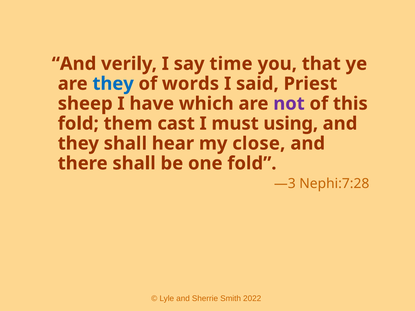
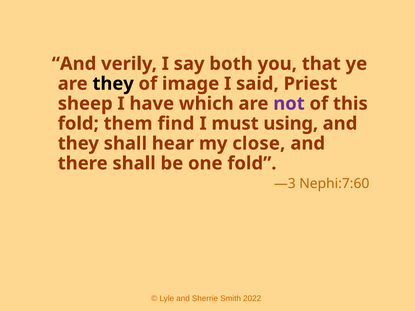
time: time -> both
they at (113, 84) colour: blue -> black
words: words -> image
cast: cast -> find
Nephi:7:28: Nephi:7:28 -> Nephi:7:60
